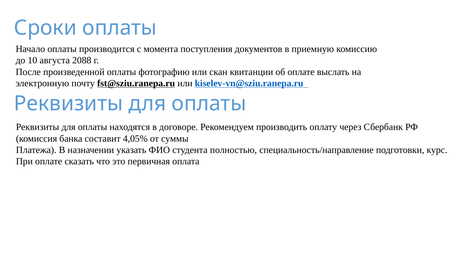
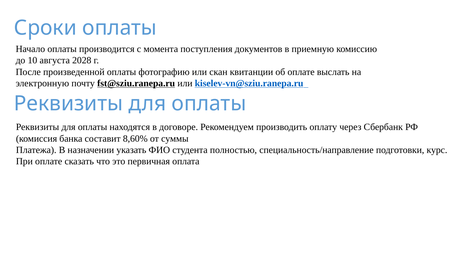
2088: 2088 -> 2028
4,05%: 4,05% -> 8,60%
